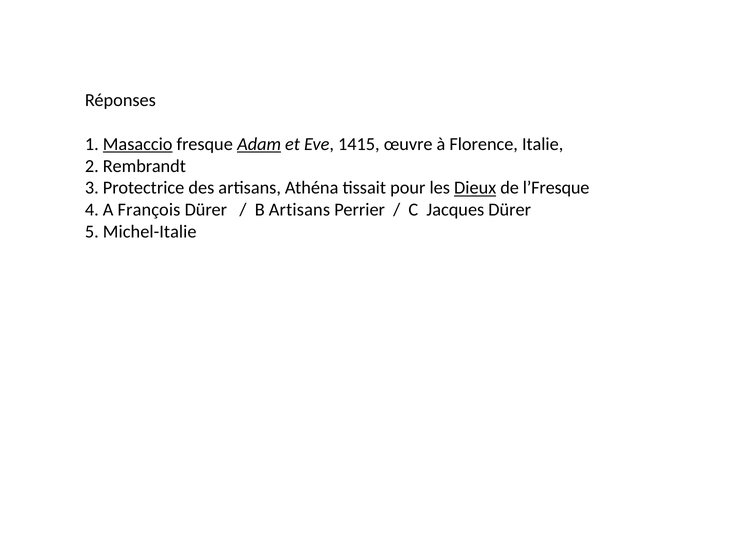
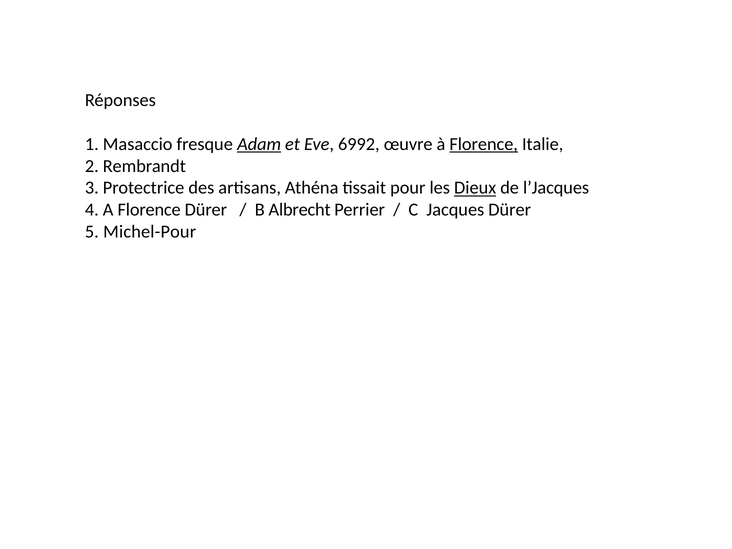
Masaccio underline: present -> none
1415: 1415 -> 6992
Florence at (484, 144) underline: none -> present
l’Fresque: l’Fresque -> l’Jacques
A François: François -> Florence
B Artisans: Artisans -> Albrecht
Michel-Italie: Michel-Italie -> Michel-Pour
